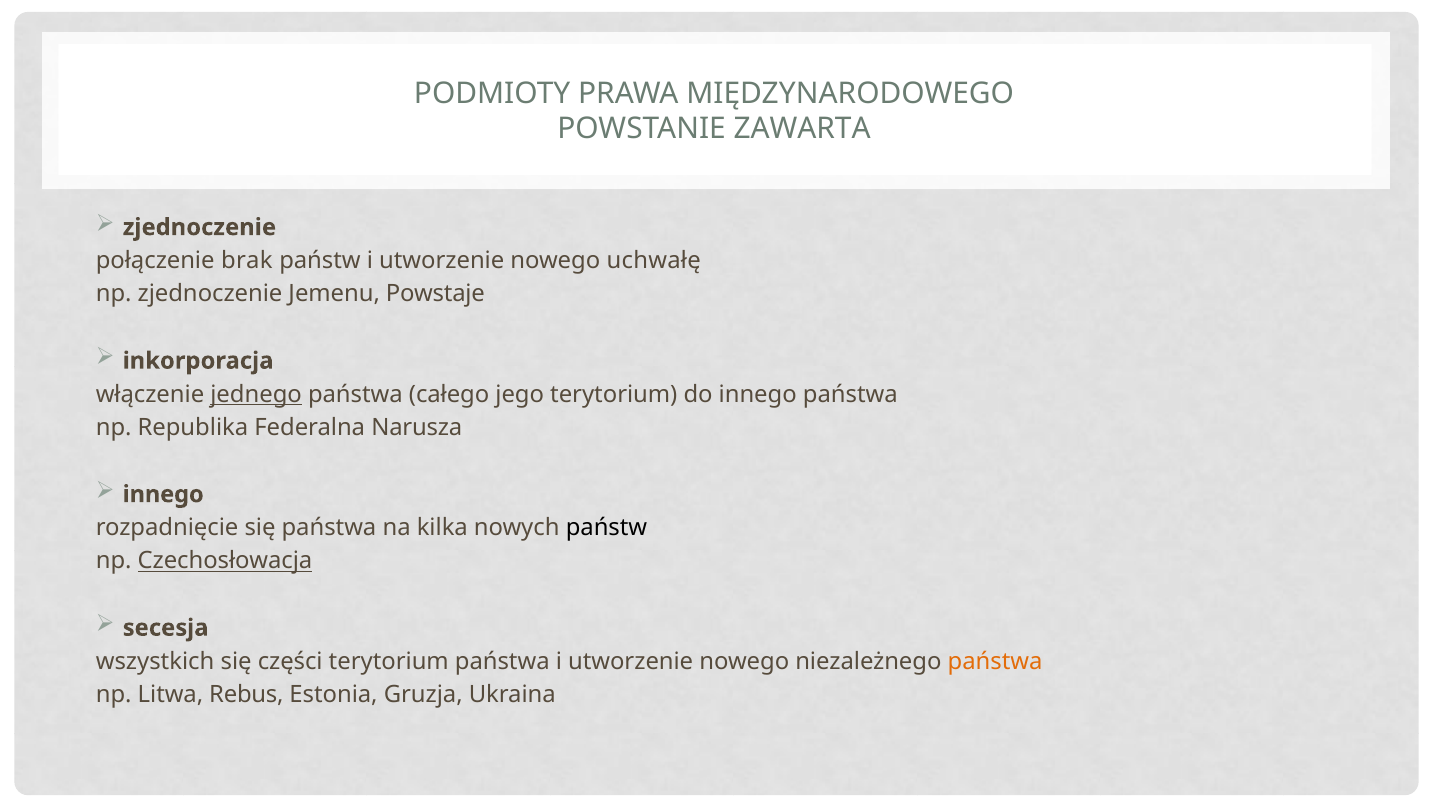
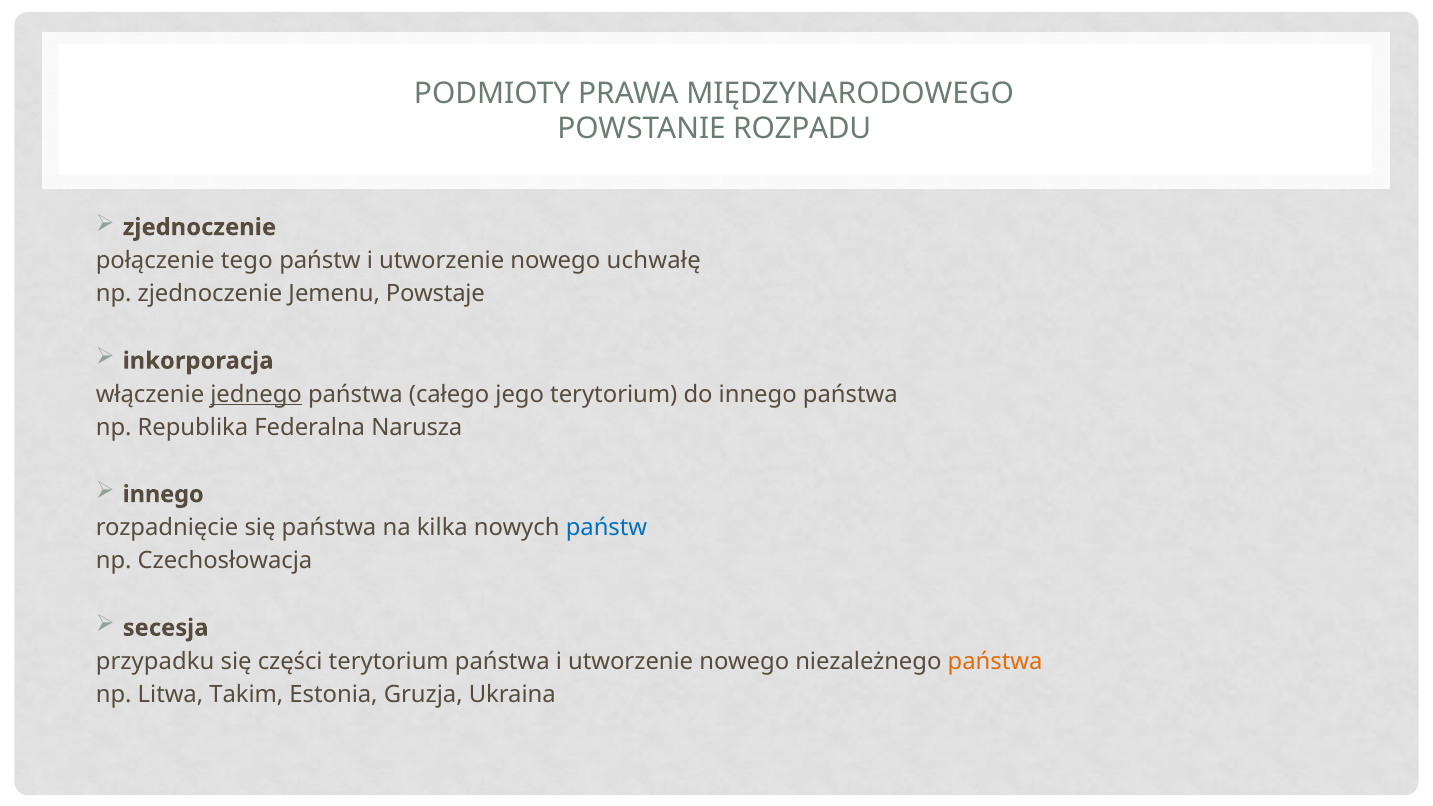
ZAWARTA: ZAWARTA -> ROZPADU
brak: brak -> tego
państw at (606, 528) colour: black -> blue
Czechosłowacja underline: present -> none
wszystkich: wszystkich -> przypadku
Rebus: Rebus -> Takim
